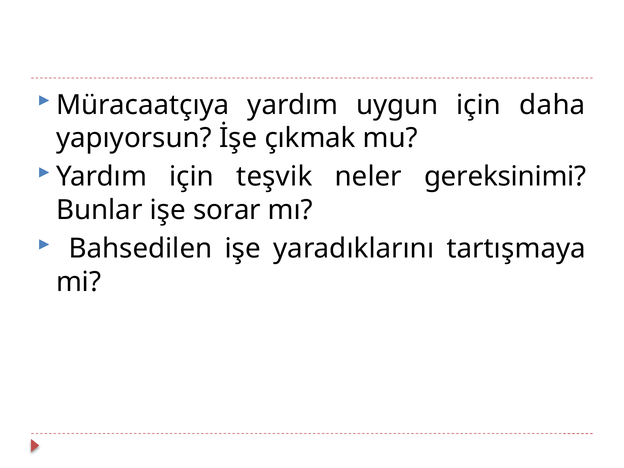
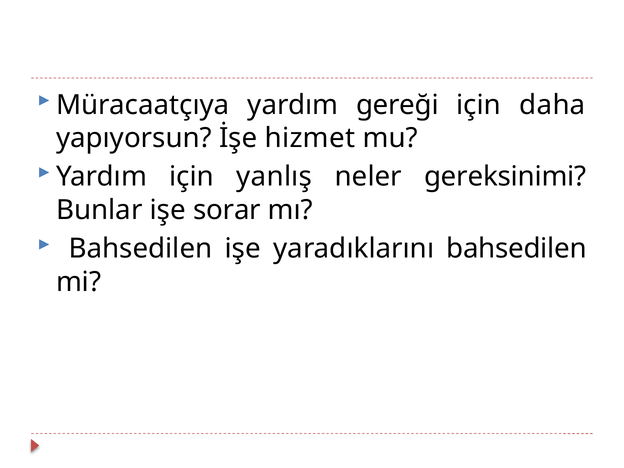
uygun: uygun -> gereği
çıkmak: çıkmak -> hizmet
teşvik: teşvik -> yanlış
yaradıklarını tartışmaya: tartışmaya -> bahsedilen
